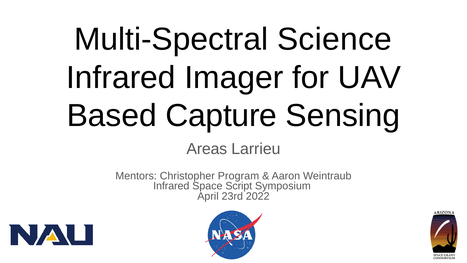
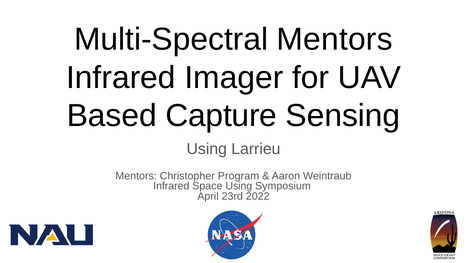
Multi-Spectral Science: Science -> Mentors
Areas at (207, 149): Areas -> Using
Space Script: Script -> Using
